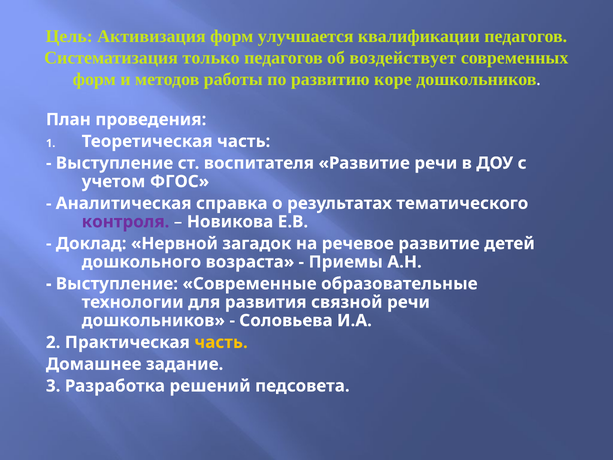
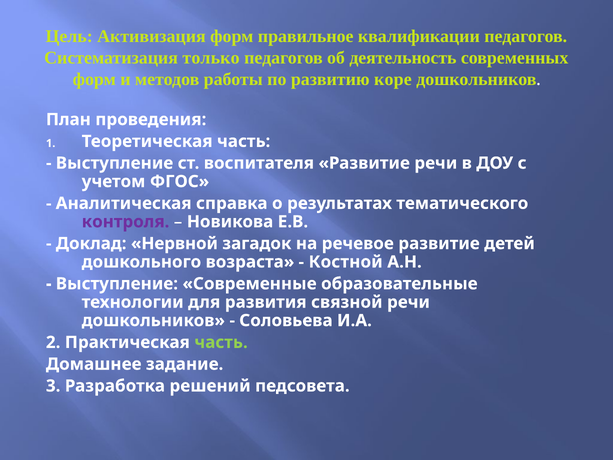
улучшается: улучшается -> правильное
воздействует: воздействует -> деятельность
Приемы: Приемы -> Костной
часть at (221, 342) colour: yellow -> light green
